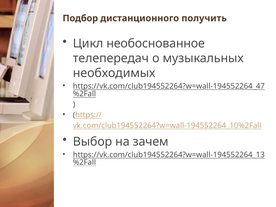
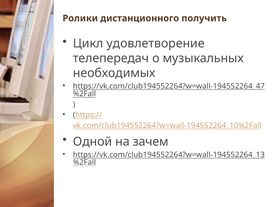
Подбор: Подбор -> Ролики
необоснованное: необоснованное -> удовлетворение
Выбор: Выбор -> Одной
